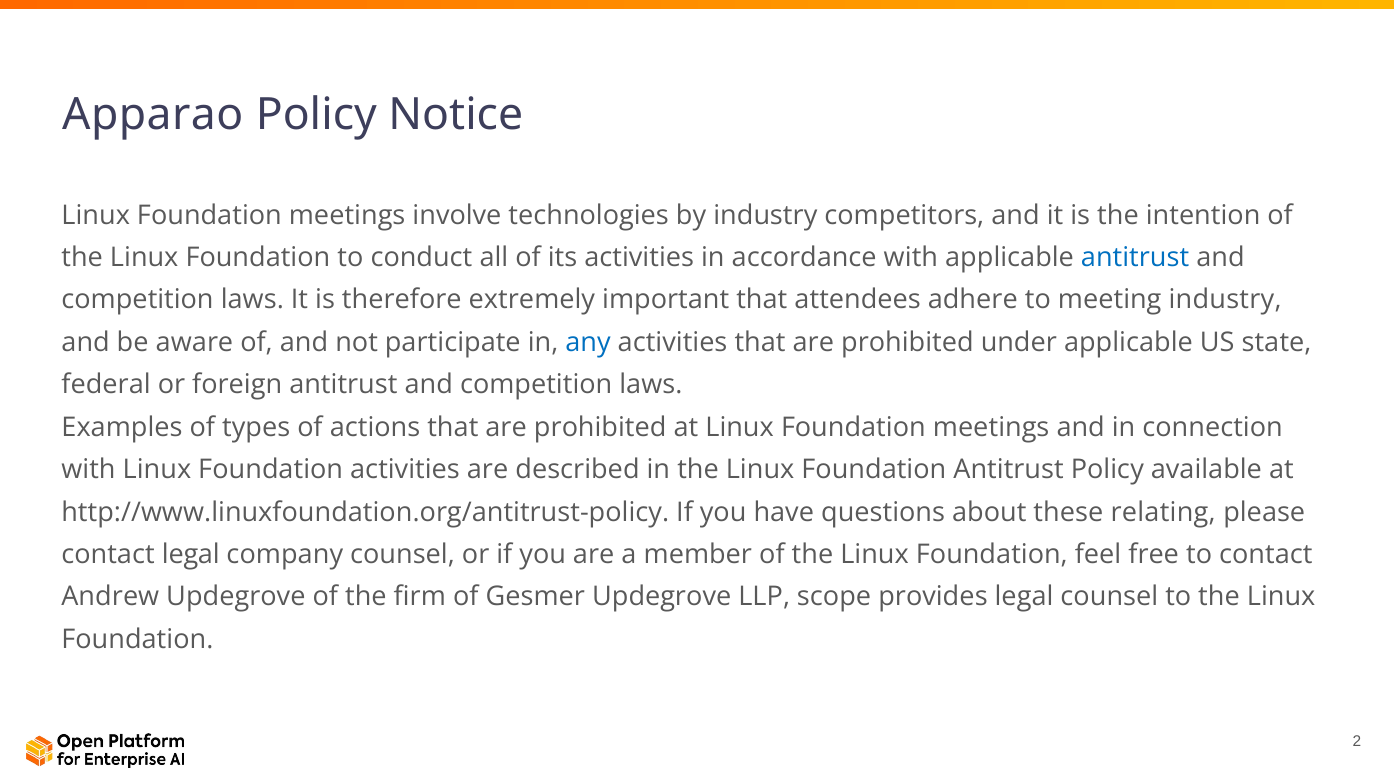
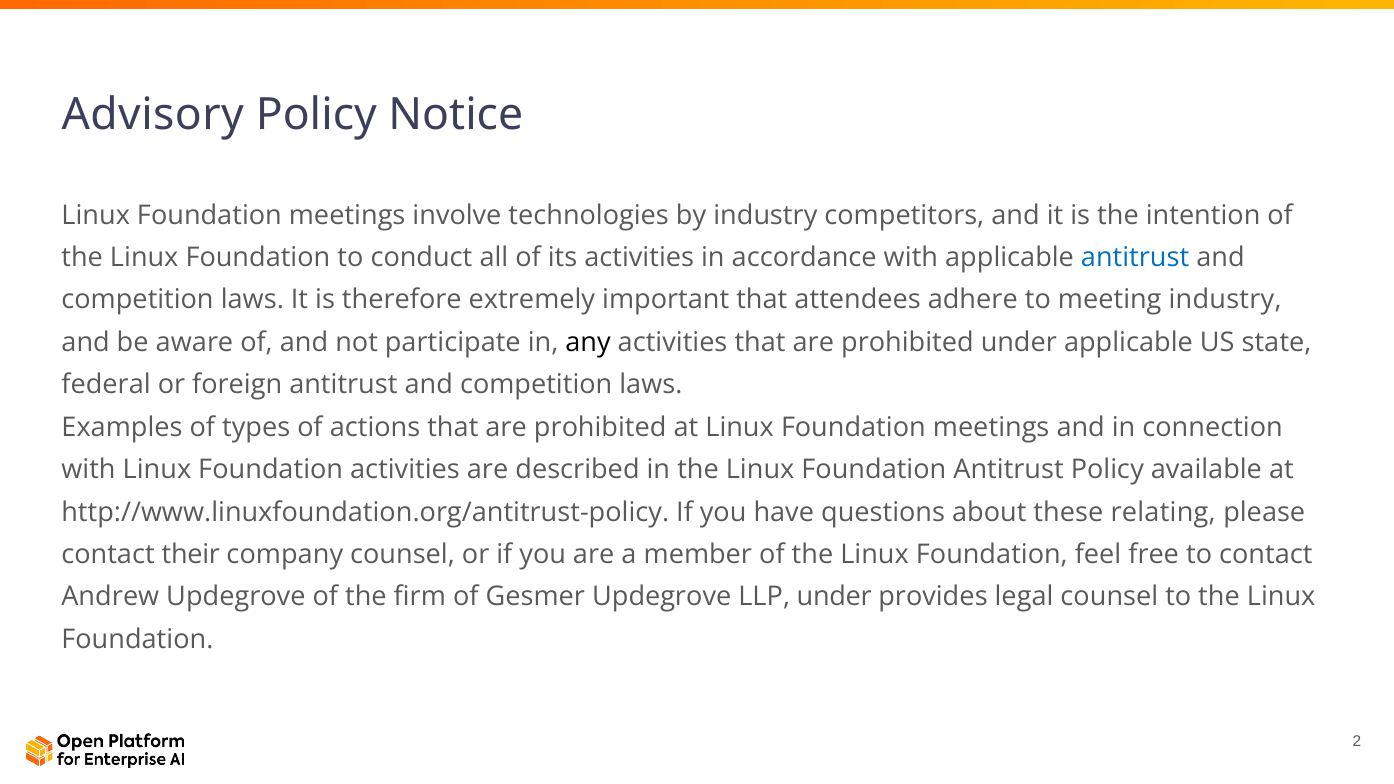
Apparao: Apparao -> Advisory
any colour: blue -> black
contact legal: legal -> their
LLP scope: scope -> under
